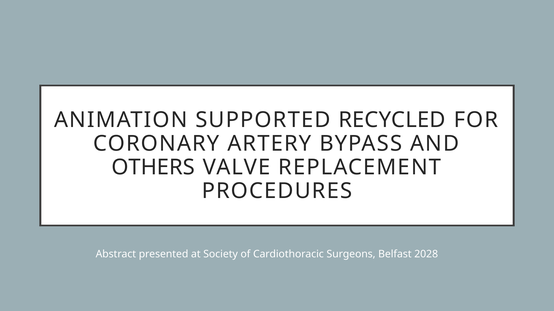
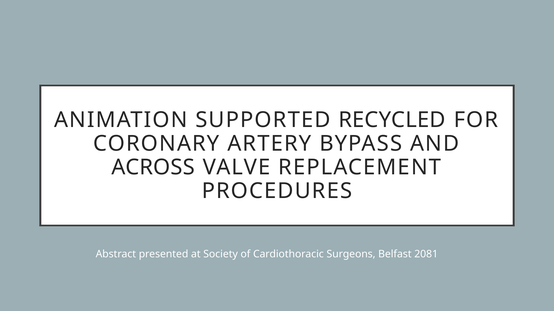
OTHERS: OTHERS -> ACROSS
2028: 2028 -> 2081
